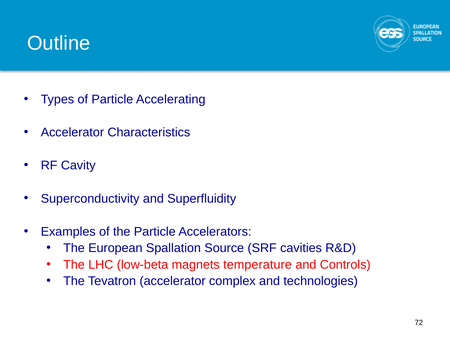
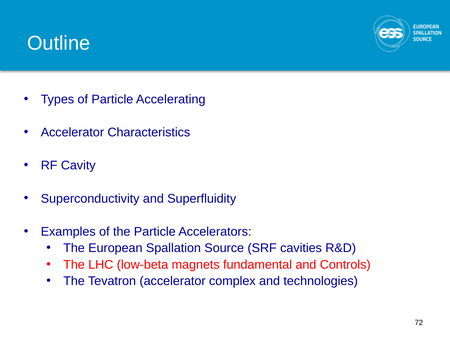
temperature: temperature -> fundamental
